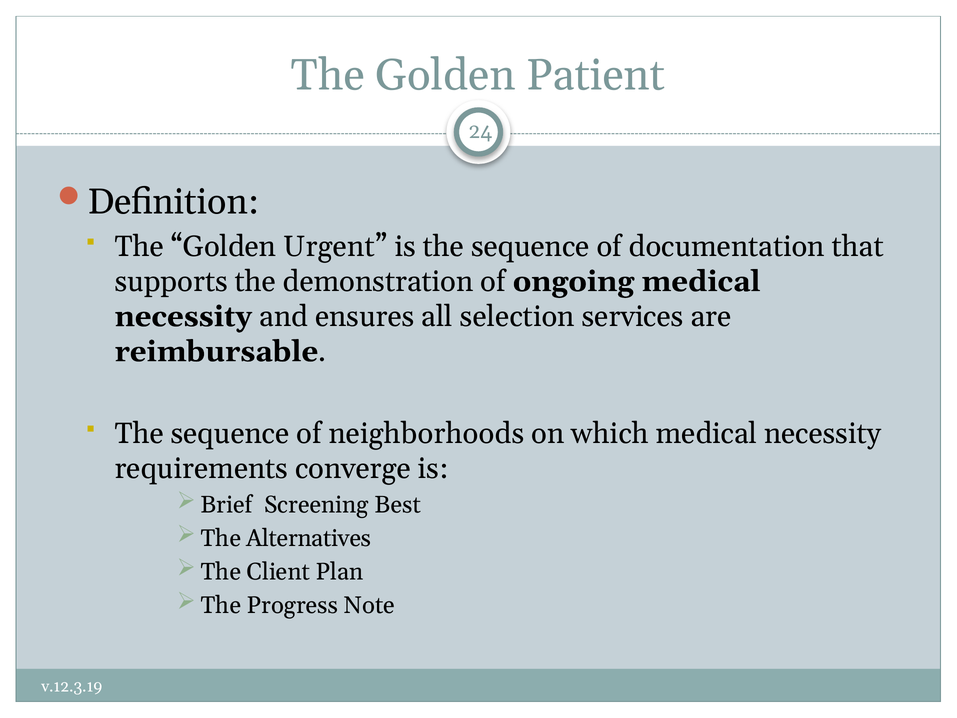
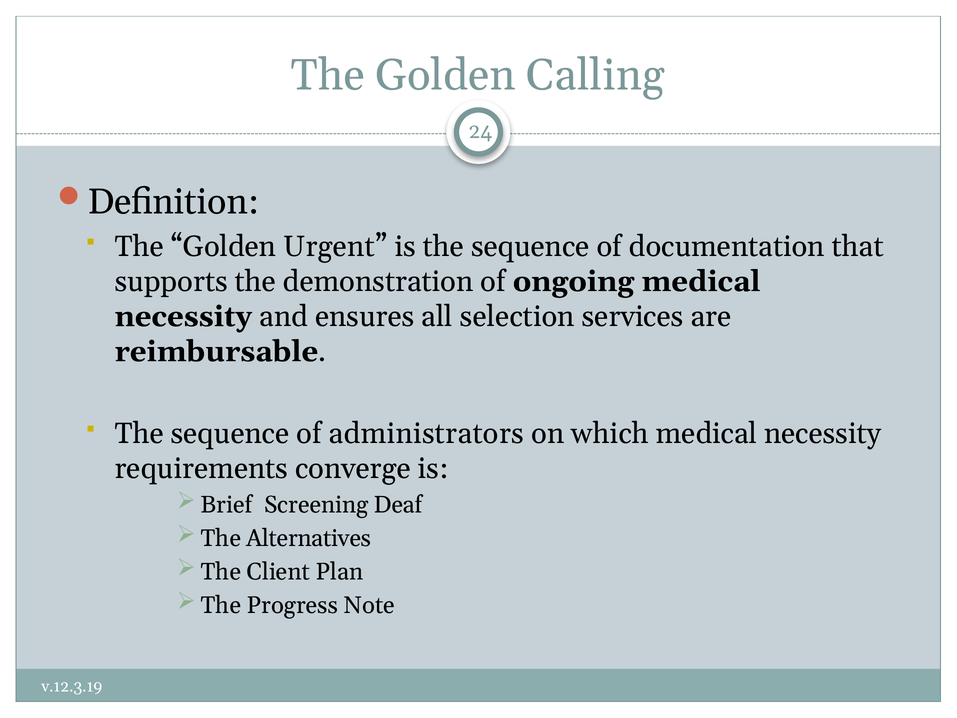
Patient: Patient -> Calling
neighborhoods: neighborhoods -> administrators
Best: Best -> Deaf
